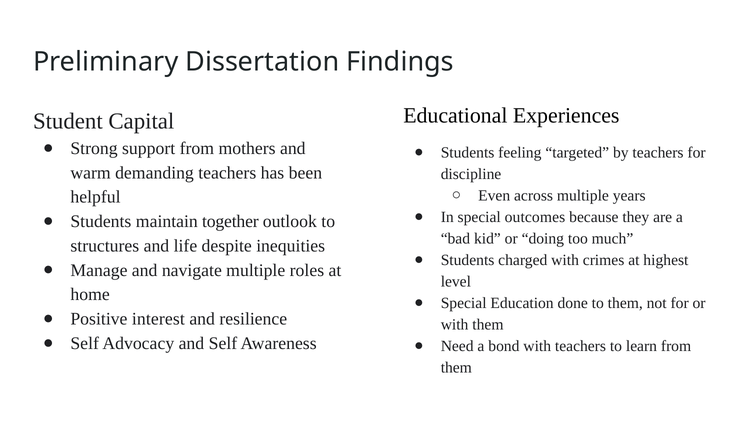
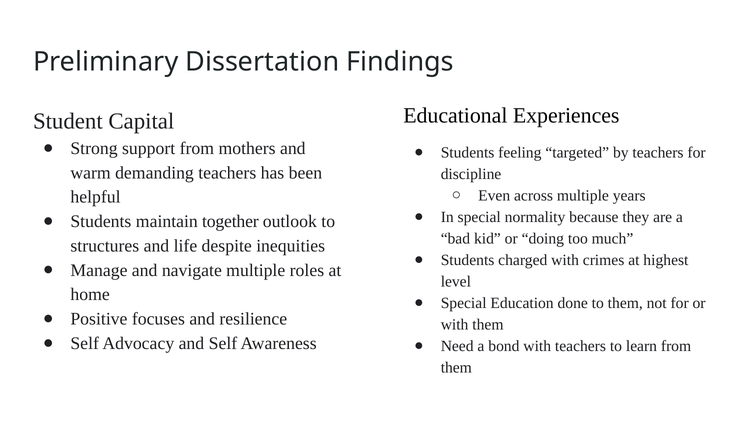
outcomes: outcomes -> normality
interest: interest -> focuses
